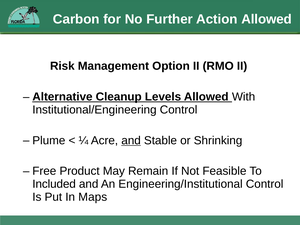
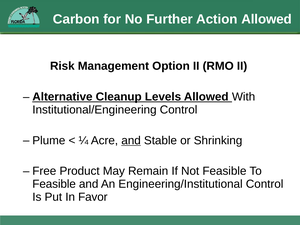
Included at (54, 184): Included -> Feasible
Maps: Maps -> Favor
